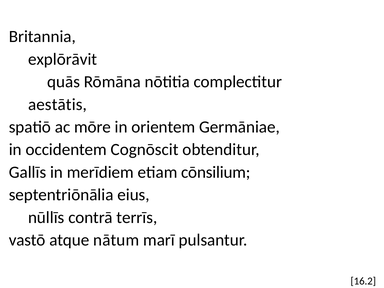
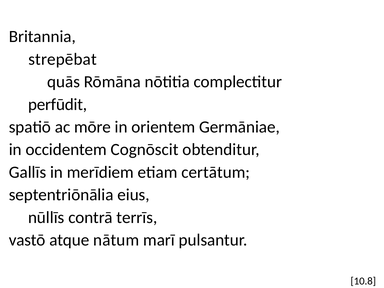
explōrāvit: explōrāvit -> strepēbat
aestātis: aestātis -> perfūdit
cōnsilium: cōnsilium -> certātum
16.2: 16.2 -> 10.8
